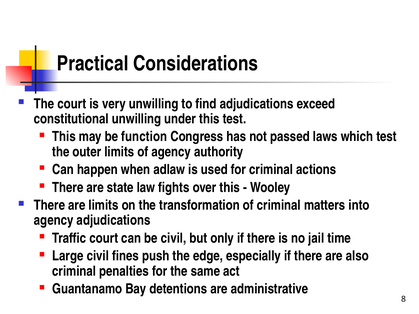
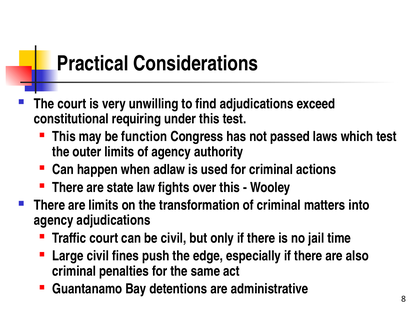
constitutional unwilling: unwilling -> requiring
